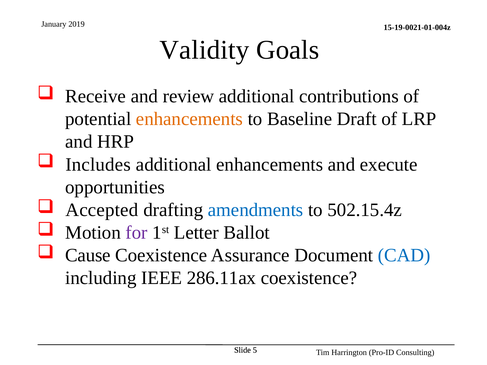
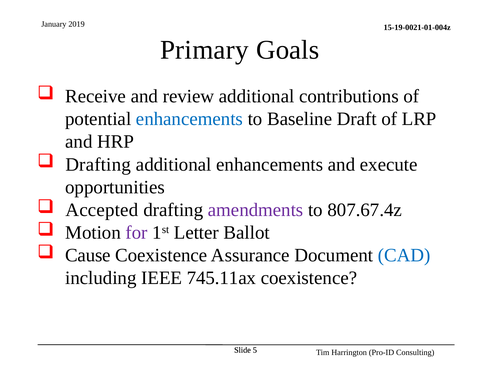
Validity: Validity -> Primary
enhancements at (189, 119) colour: orange -> blue
Includes at (98, 165): Includes -> Drafting
amendments colour: blue -> purple
502.15.4z: 502.15.4z -> 807.67.4z
286.11ax: 286.11ax -> 745.11ax
